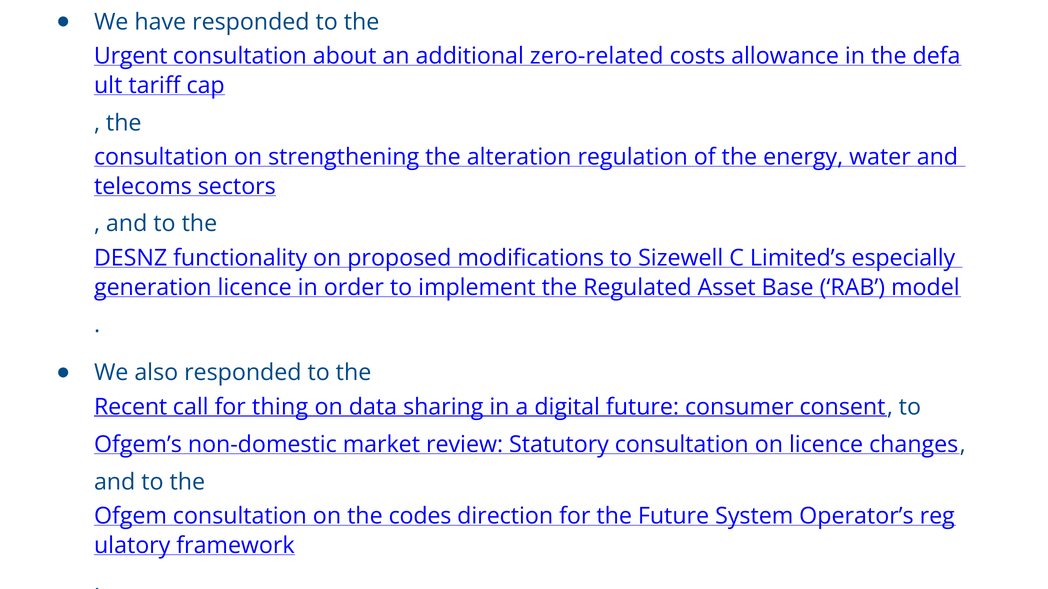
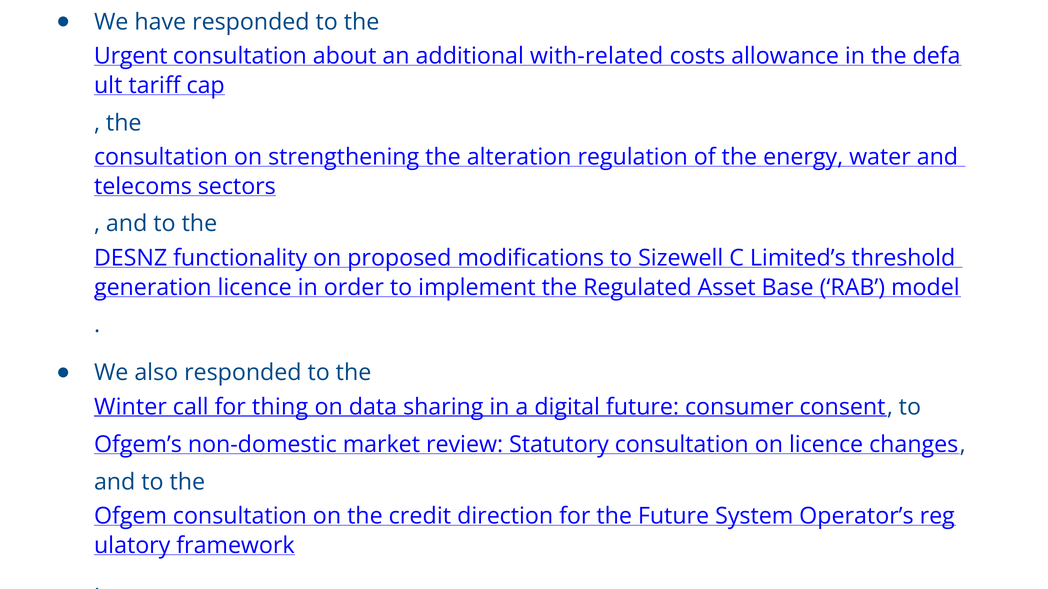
zero-related: zero-related -> with-related
especially: especially -> threshold
Recent: Recent -> Winter
codes: codes -> credit
